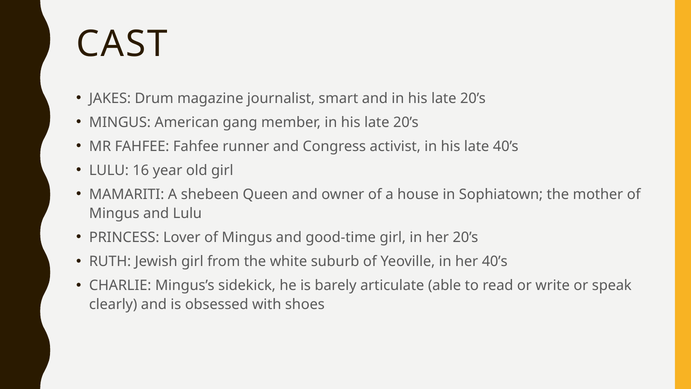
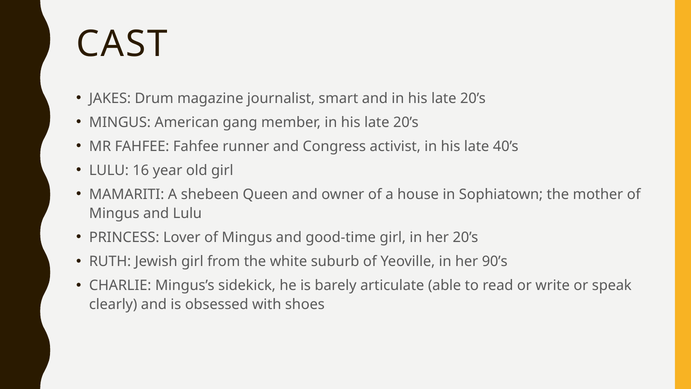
her 40’s: 40’s -> 90’s
